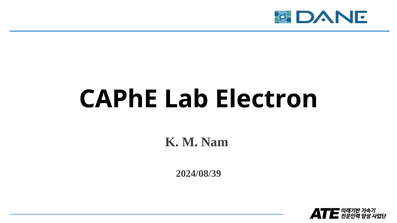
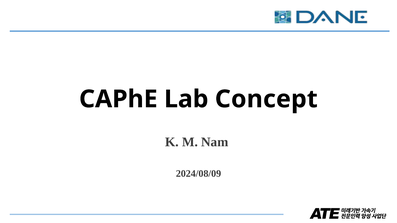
Electron: Electron -> Concept
2024/08/39: 2024/08/39 -> 2024/08/09
